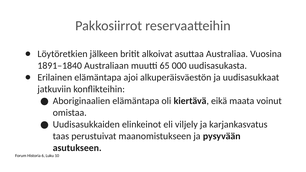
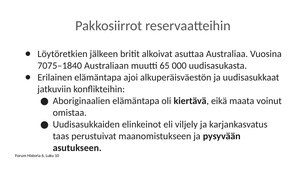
1891–1840: 1891–1840 -> 7075–1840
